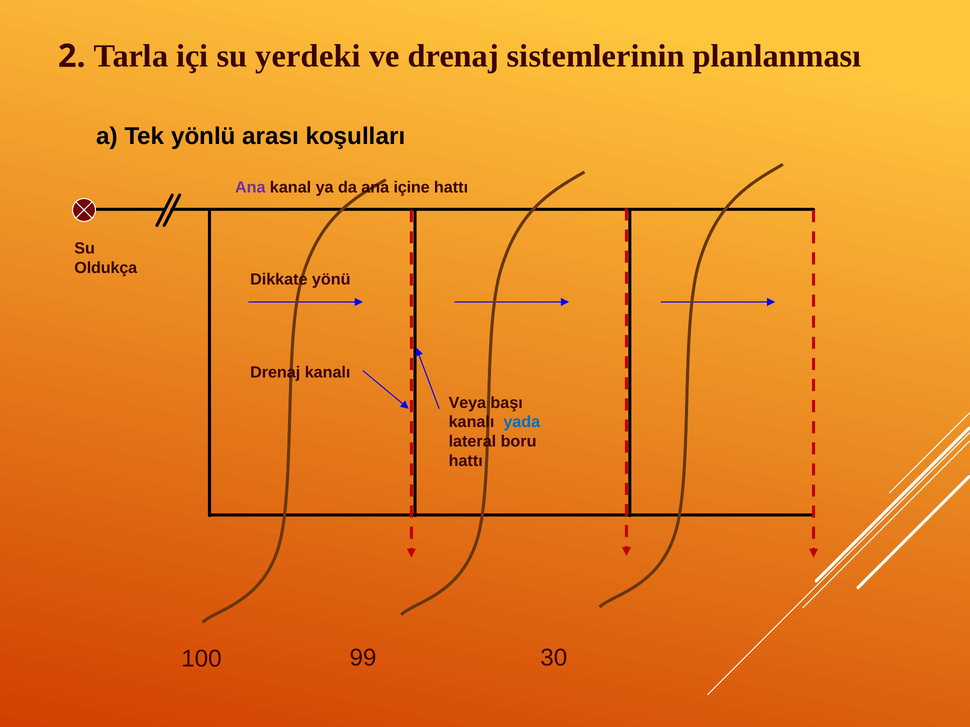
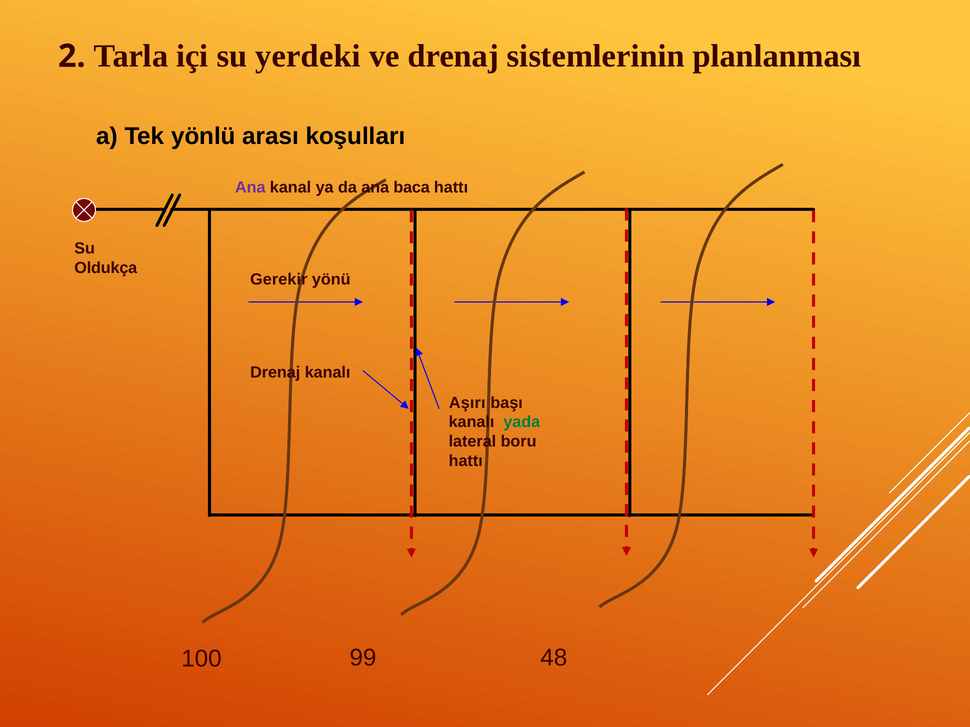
içine: içine -> baca
Dikkate: Dikkate -> Gerekir
Veya: Veya -> Aşırı
yada colour: blue -> green
30: 30 -> 48
